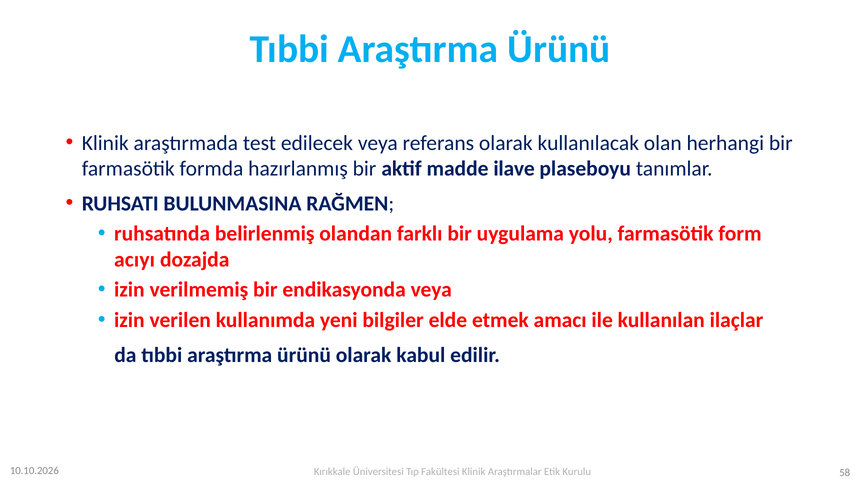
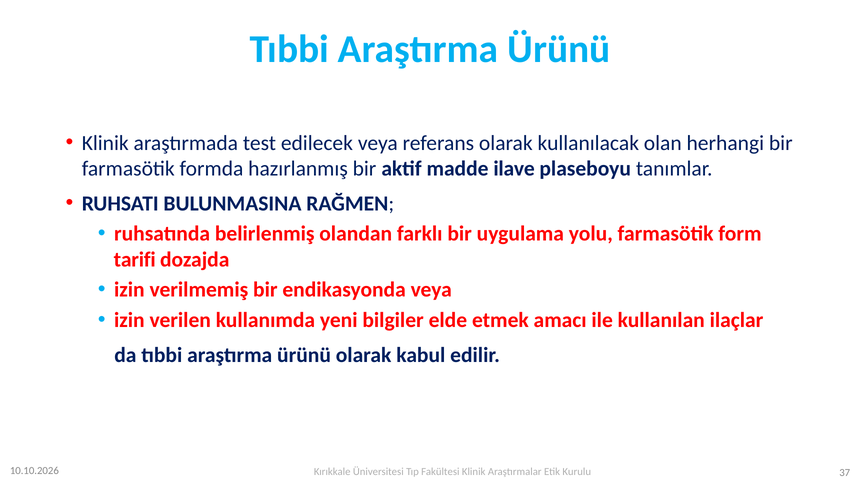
acıyı: acıyı -> tarifi
58: 58 -> 37
